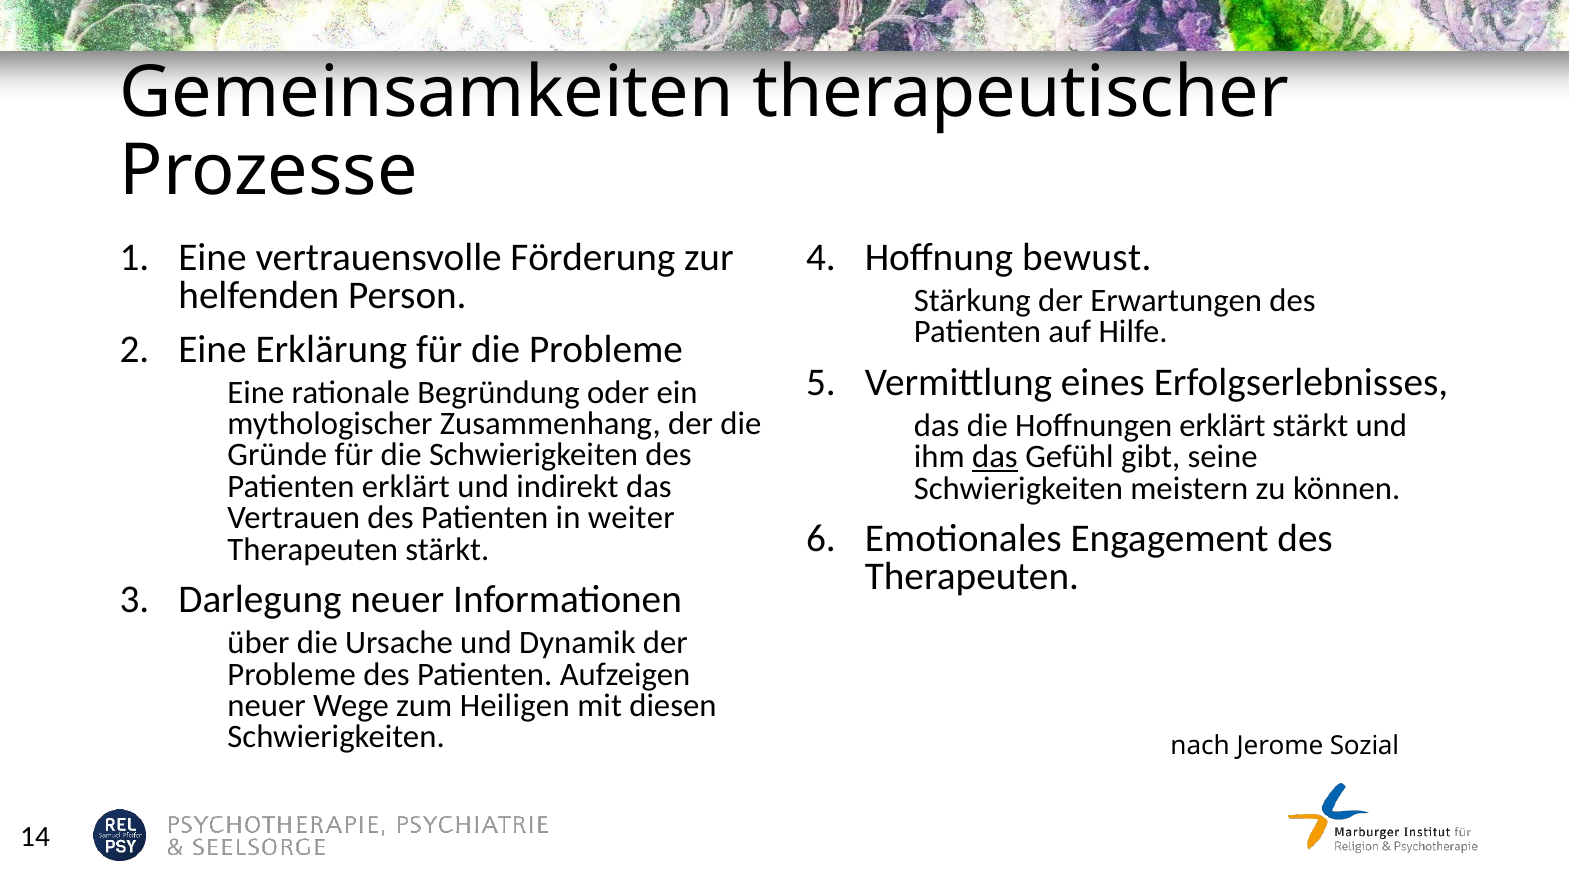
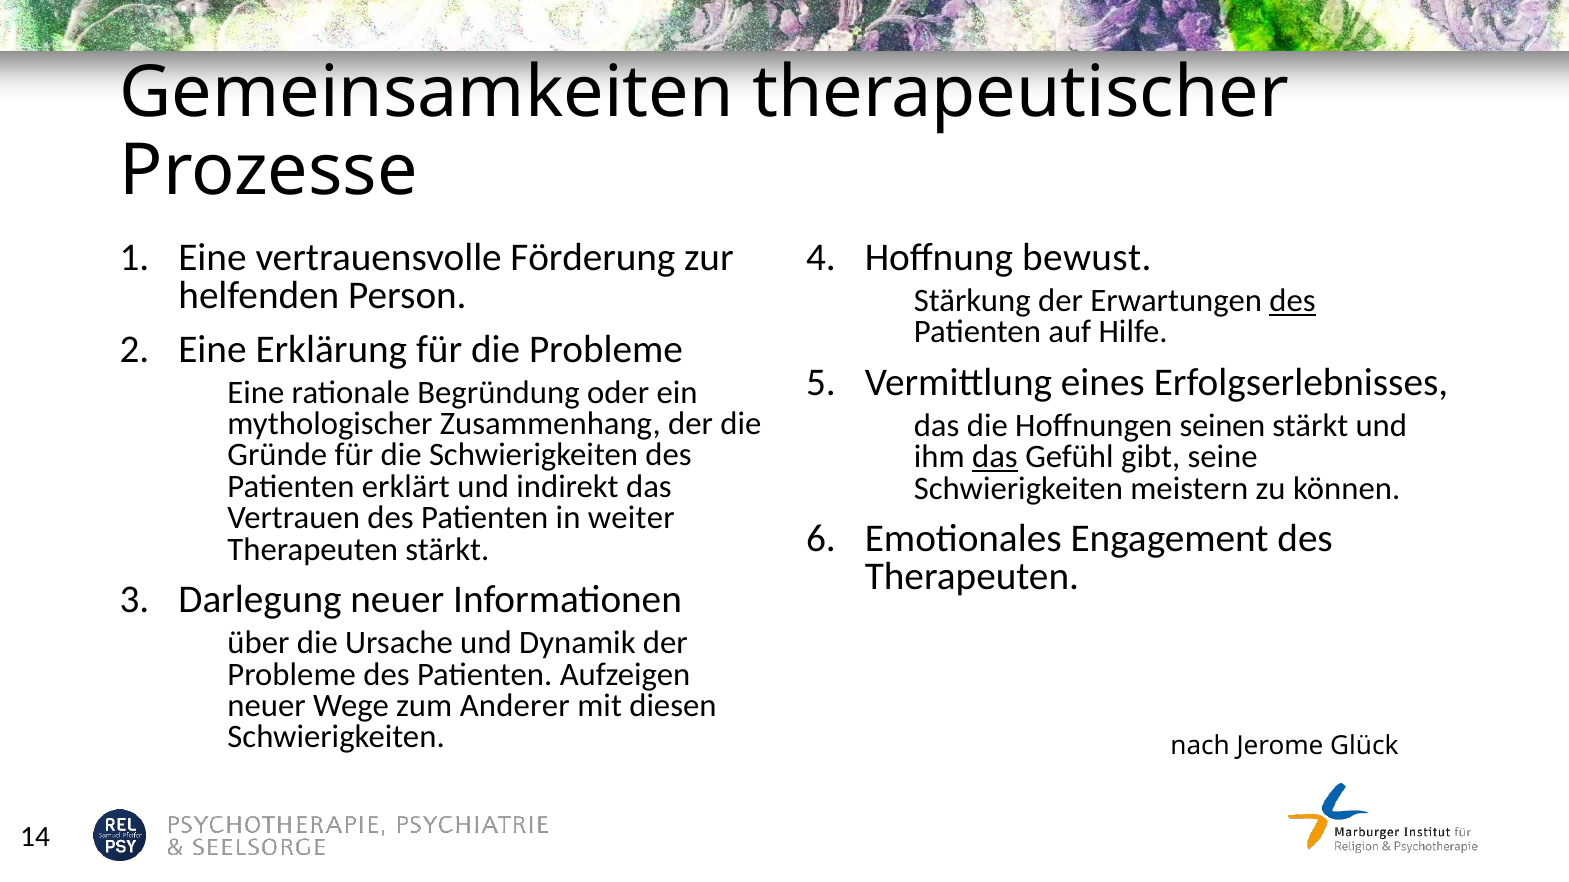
des at (1293, 301) underline: none -> present
Hoffnungen erklärt: erklärt -> seinen
Heiligen: Heiligen -> Anderer
Sozial: Sozial -> Glück
